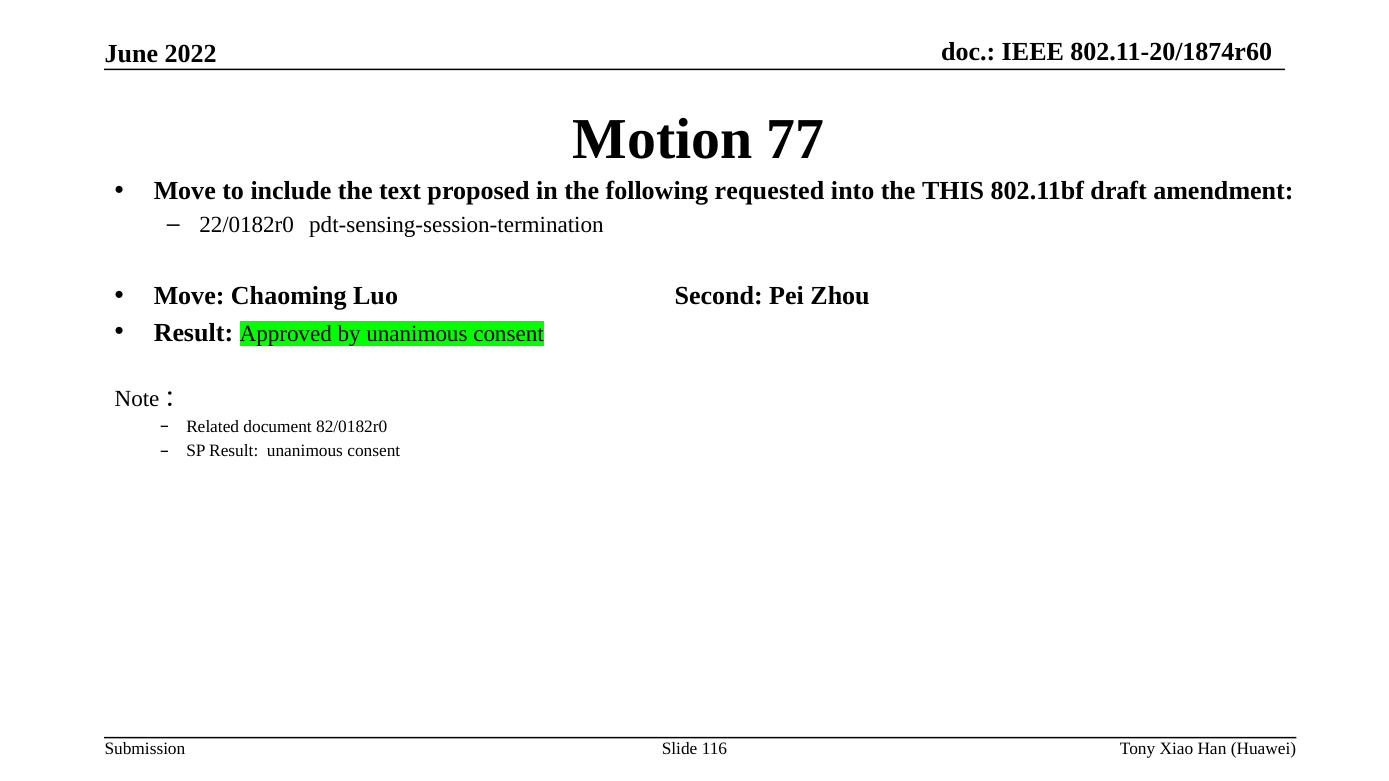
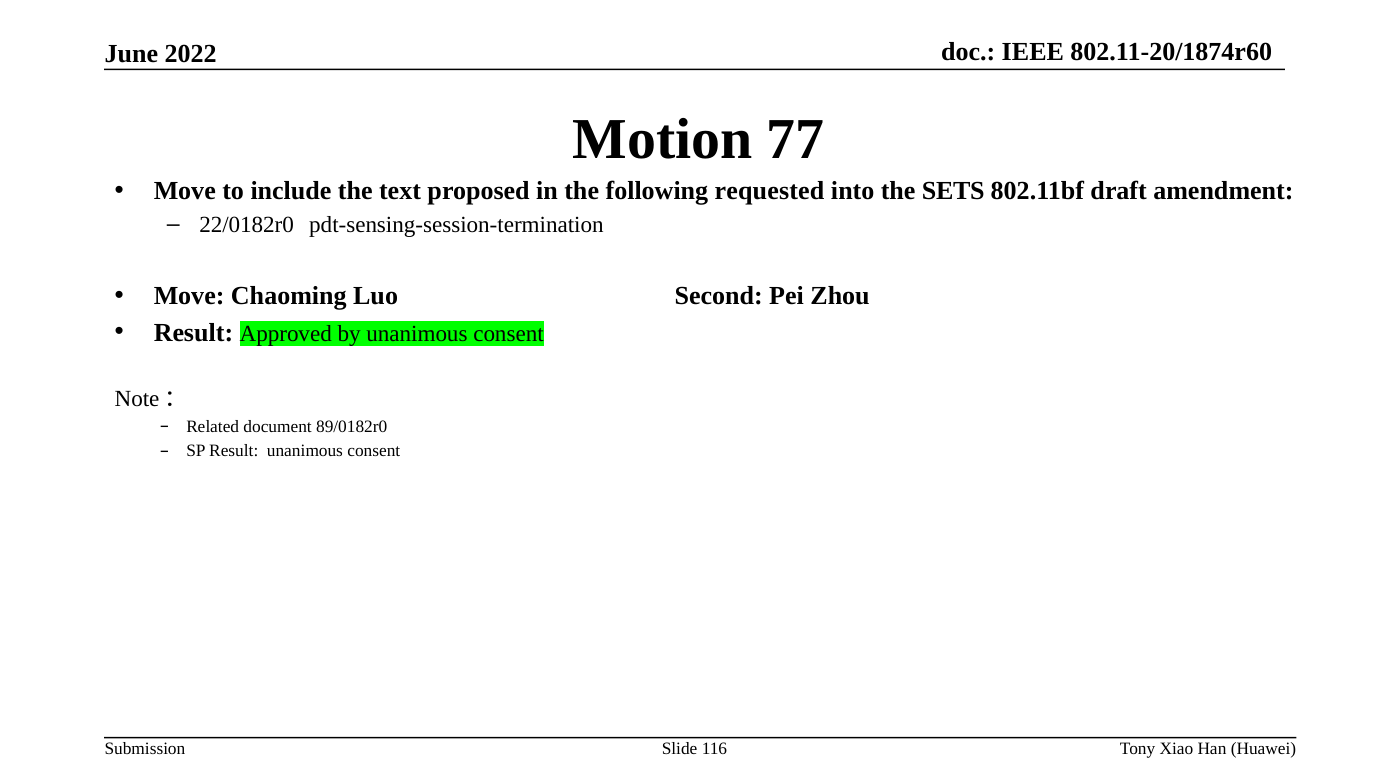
THIS: THIS -> SETS
82/0182r0: 82/0182r0 -> 89/0182r0
